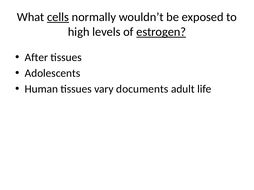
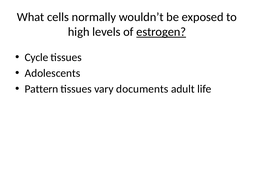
cells underline: present -> none
After: After -> Cycle
Human: Human -> Pattern
